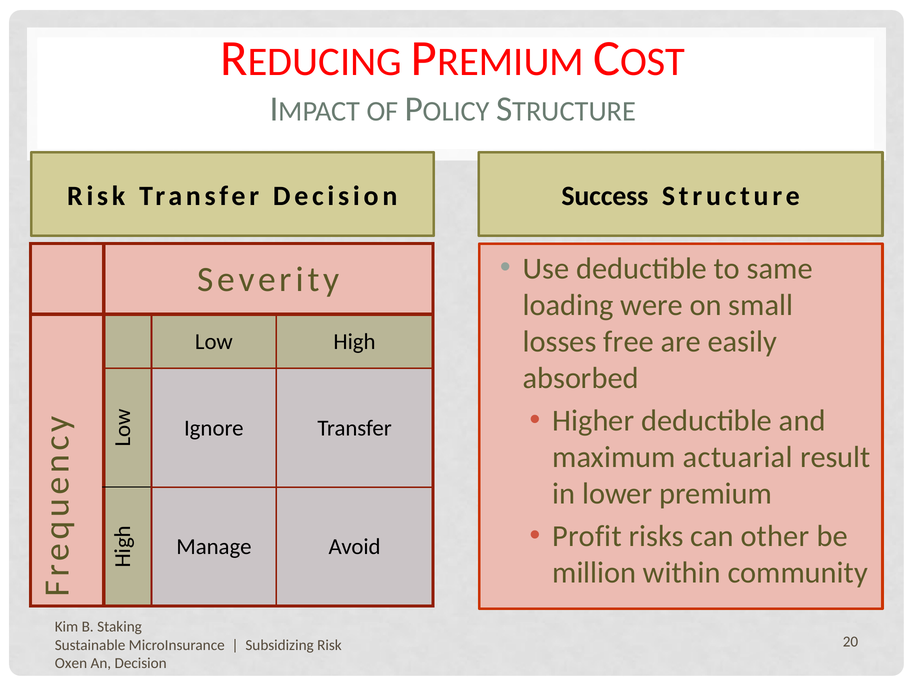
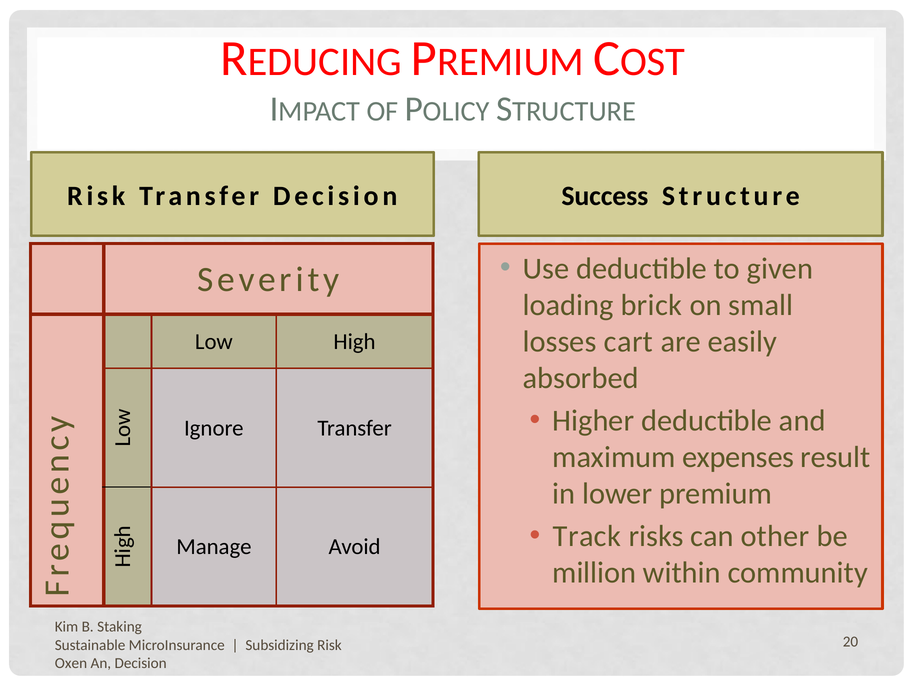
same: same -> given
were: were -> brick
free: free -> cart
actuarial: actuarial -> expenses
Profit: Profit -> Track
